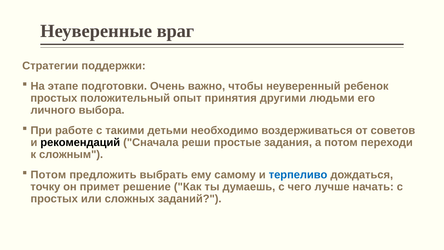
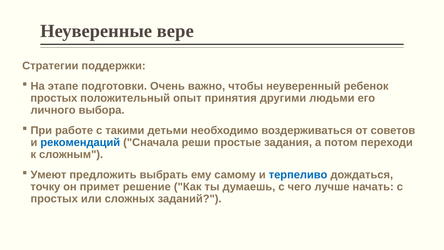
враг: враг -> вере
рекомендаций colour: black -> blue
Потом at (48, 175): Потом -> Умеют
